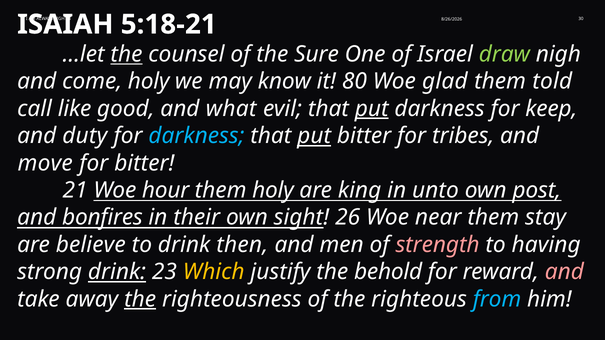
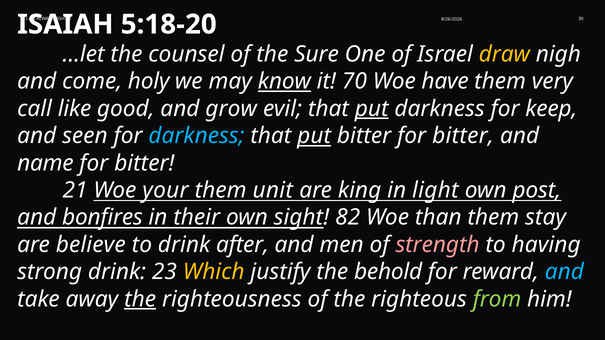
5:18-21: 5:18-21 -> 5:18-20
the at (126, 54) underline: present -> none
draw colour: light green -> yellow
know underline: none -> present
80: 80 -> 70
glad: glad -> have
told: told -> very
what: what -> grow
duty: duty -> seen
bitter for tribes: tribes -> bitter
move: move -> name
hour: hour -> your
them holy: holy -> unit
unto: unto -> light
26: 26 -> 82
near: near -> than
then: then -> after
drink at (117, 272) underline: present -> none
and at (564, 272) colour: pink -> light blue
from colour: light blue -> light green
